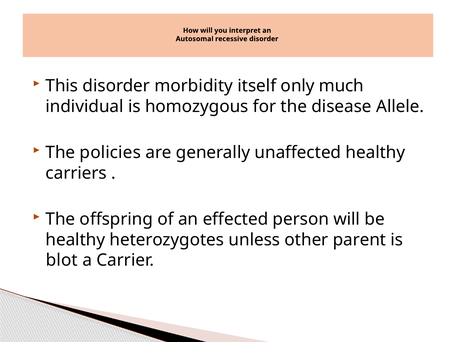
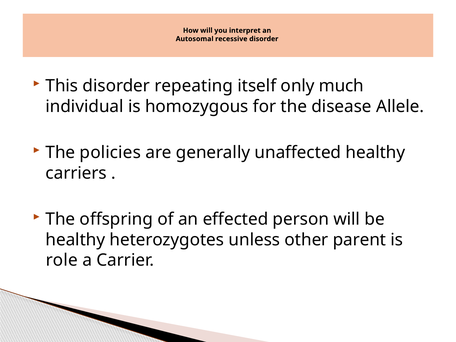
morbidity: morbidity -> repeating
blot: blot -> role
